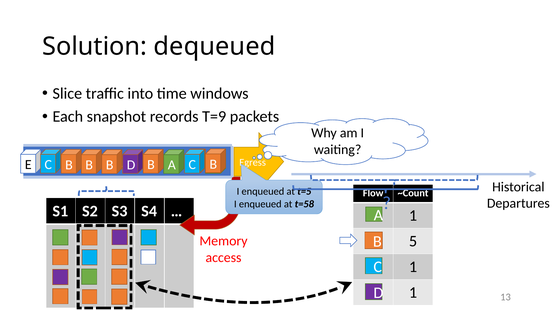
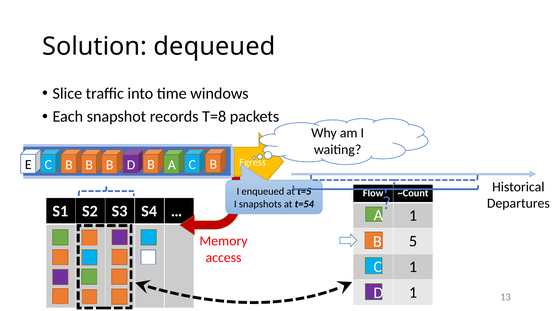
T=9: T=9 -> T=8
enqueued at (260, 204): enqueued -> snapshots
t=58: t=58 -> t=54
